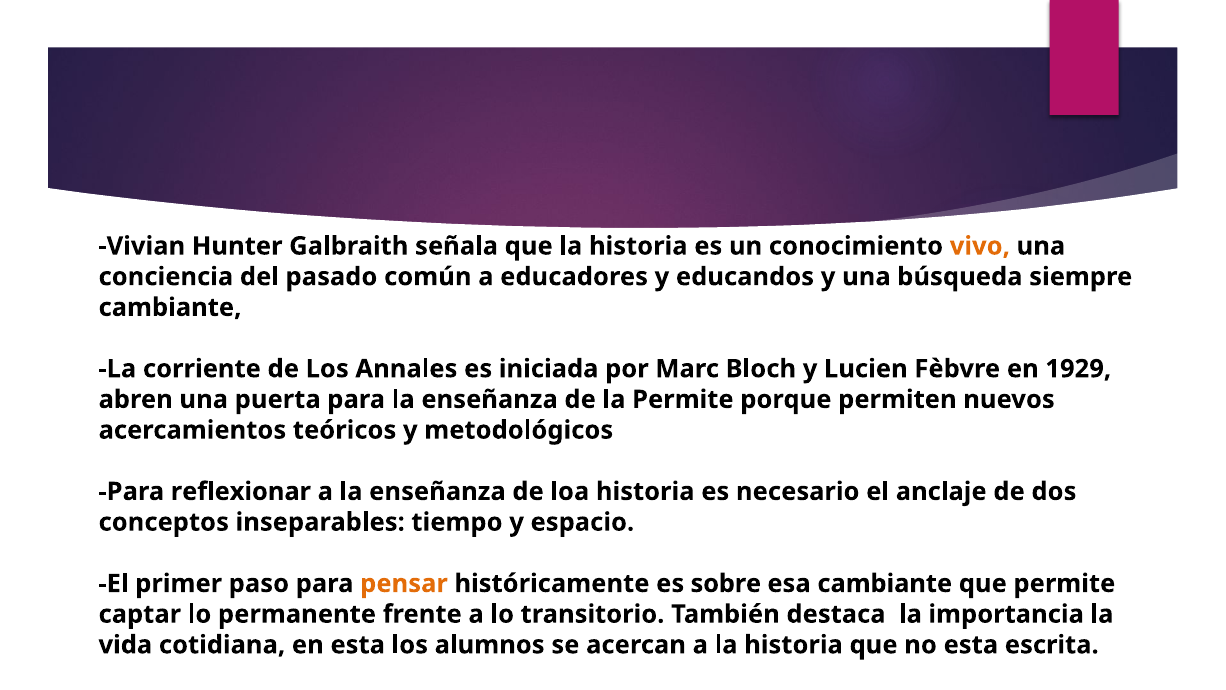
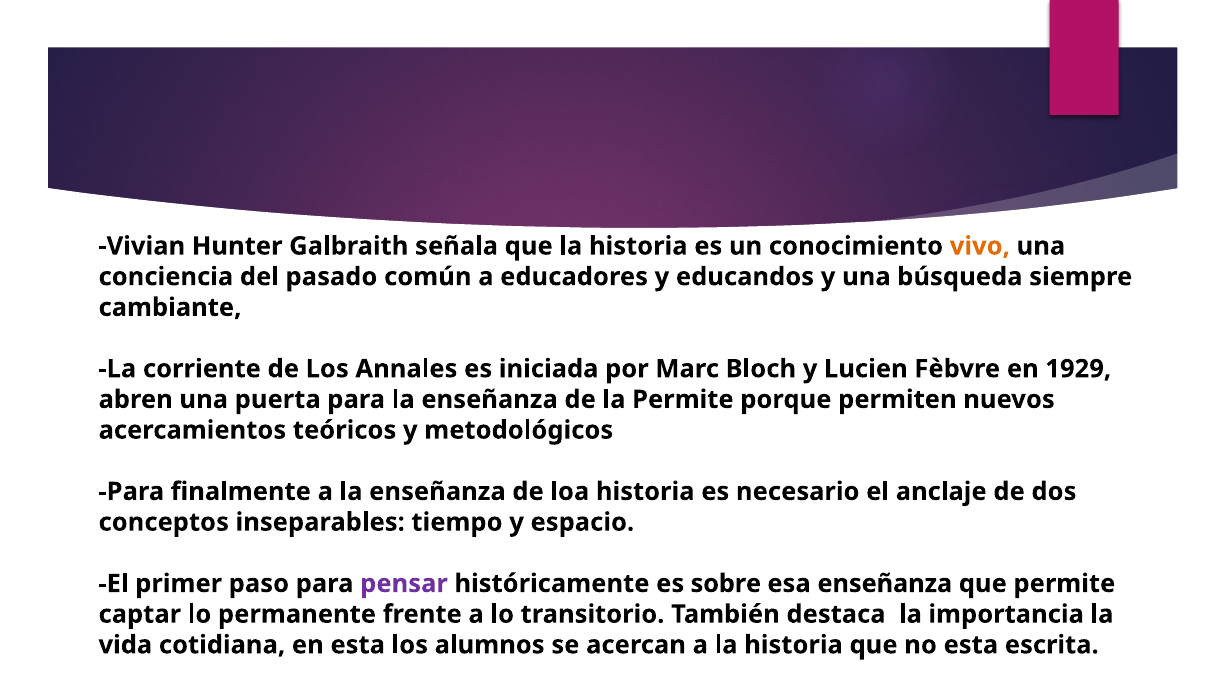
reflexionar: reflexionar -> finalmente
pensar colour: orange -> purple
esa cambiante: cambiante -> enseñanza
